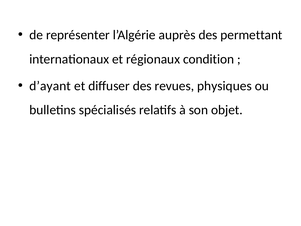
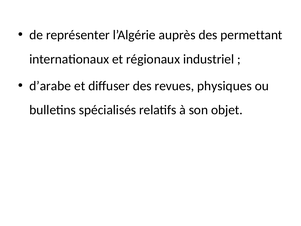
condition: condition -> industriel
d’ayant: d’ayant -> d’arabe
